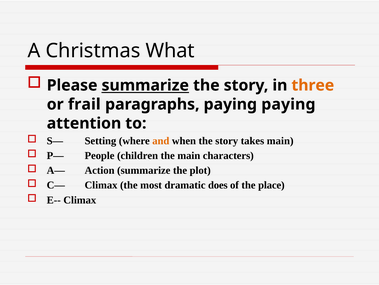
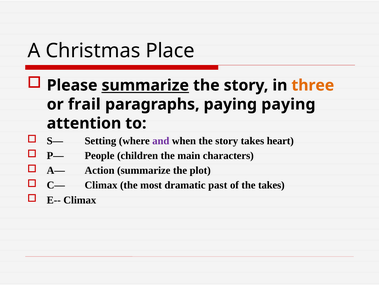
What: What -> Place
and colour: orange -> purple
takes main: main -> heart
does: does -> past
the place: place -> takes
